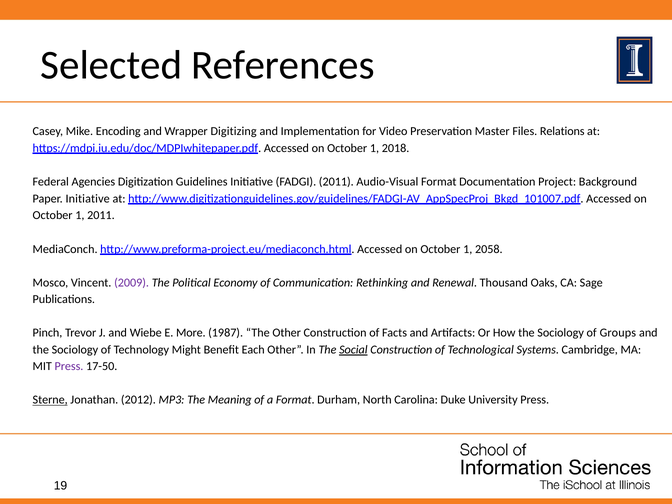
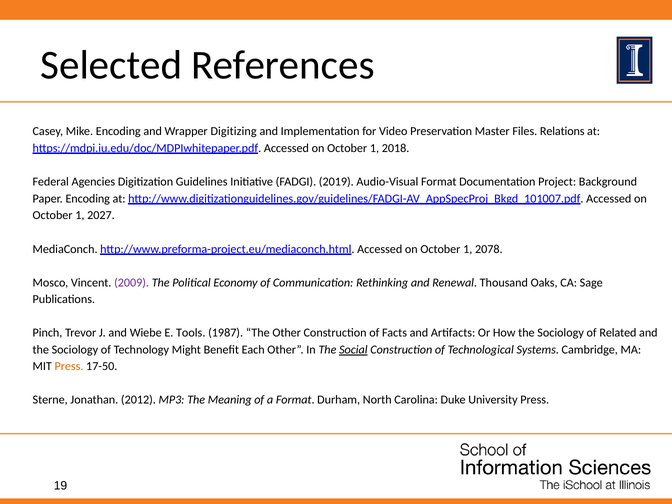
FADGI 2011: 2011 -> 2019
Paper Initiative: Initiative -> Encoding
1 2011: 2011 -> 2027
2058: 2058 -> 2078
More: More -> Tools
Groups: Groups -> Related
Press at (69, 366) colour: purple -> orange
Sterne underline: present -> none
